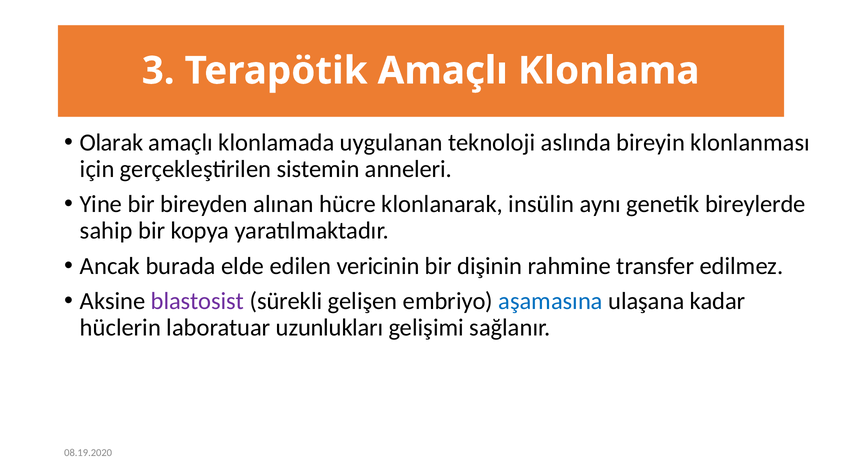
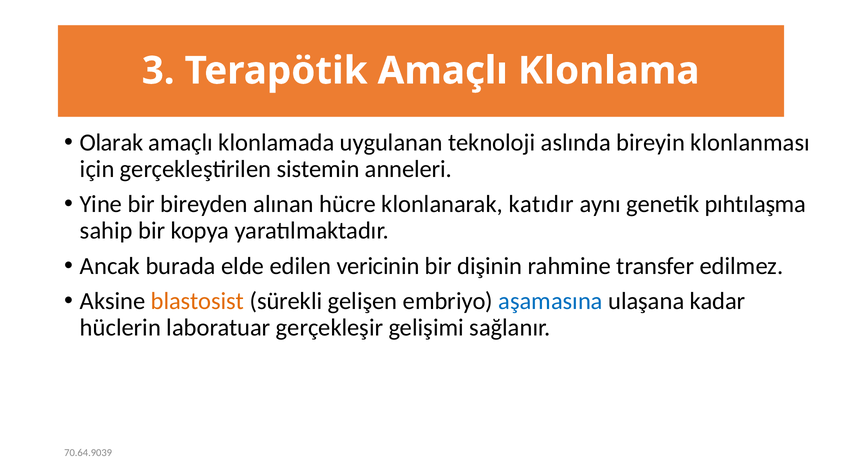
insülin: insülin -> katıdır
bireylerde: bireylerde -> pıhtılaşma
blastosist colour: purple -> orange
uzunlukları: uzunlukları -> gerçekleşir
08.19.2020: 08.19.2020 -> 70.64.9039
